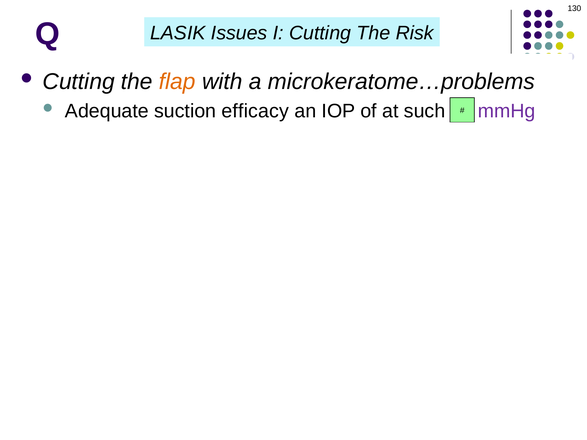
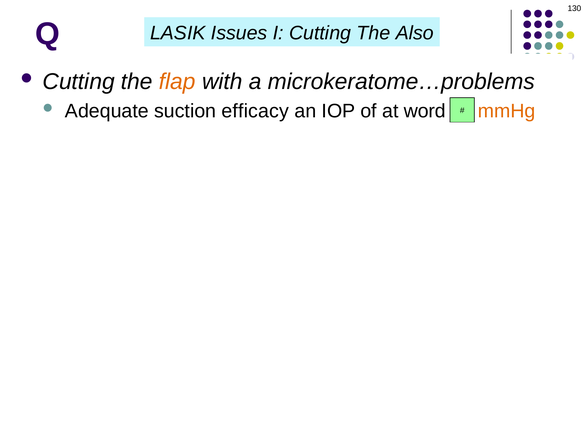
Risk: Risk -> Also
such: such -> word
mmHg colour: purple -> orange
